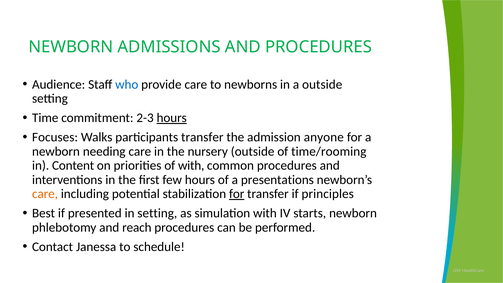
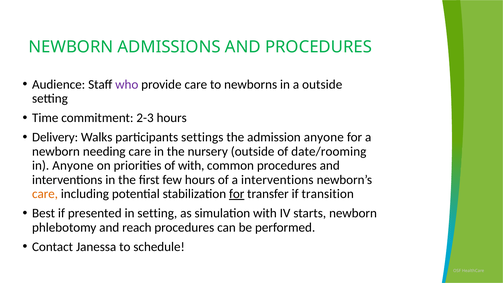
who colour: blue -> purple
hours at (172, 118) underline: present -> none
Focuses: Focuses -> Delivery
participants transfer: transfer -> settings
time/rooming: time/rooming -> date/rooming
in Content: Content -> Anyone
a presentations: presentations -> interventions
principles: principles -> transition
